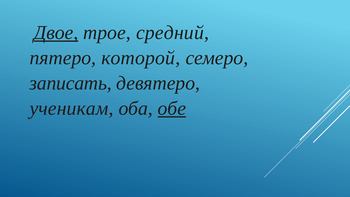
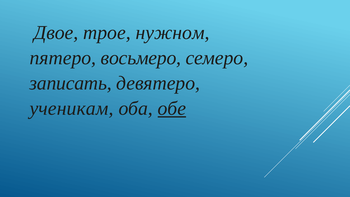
Двое underline: present -> none
средний: средний -> нужном
которой: которой -> восьмеро
